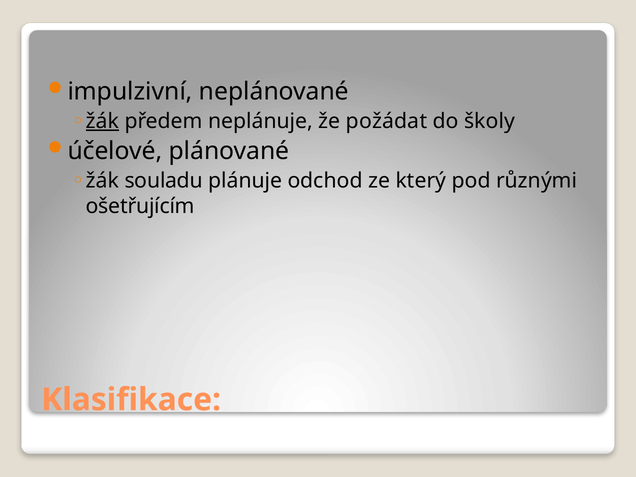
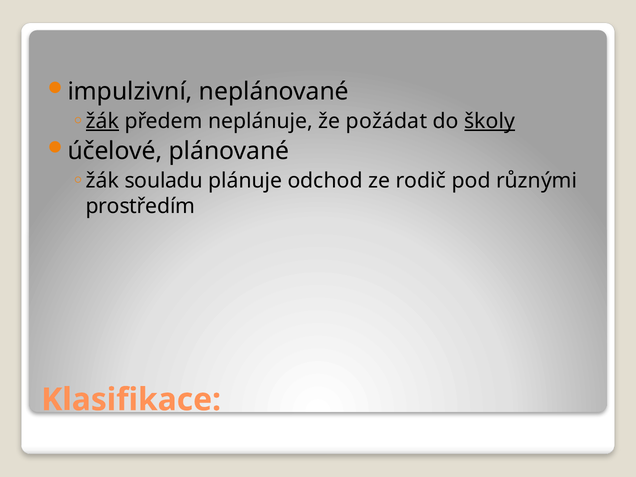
školy underline: none -> present
který: který -> rodič
ošetřujícím: ošetřujícím -> prostředím
